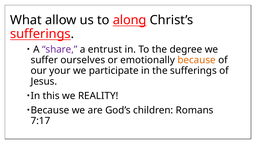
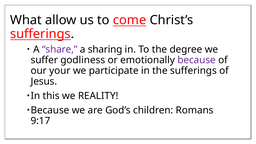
along: along -> come
entrust: entrust -> sharing
ourselves: ourselves -> godliness
because at (197, 60) colour: orange -> purple
7:17: 7:17 -> 9:17
